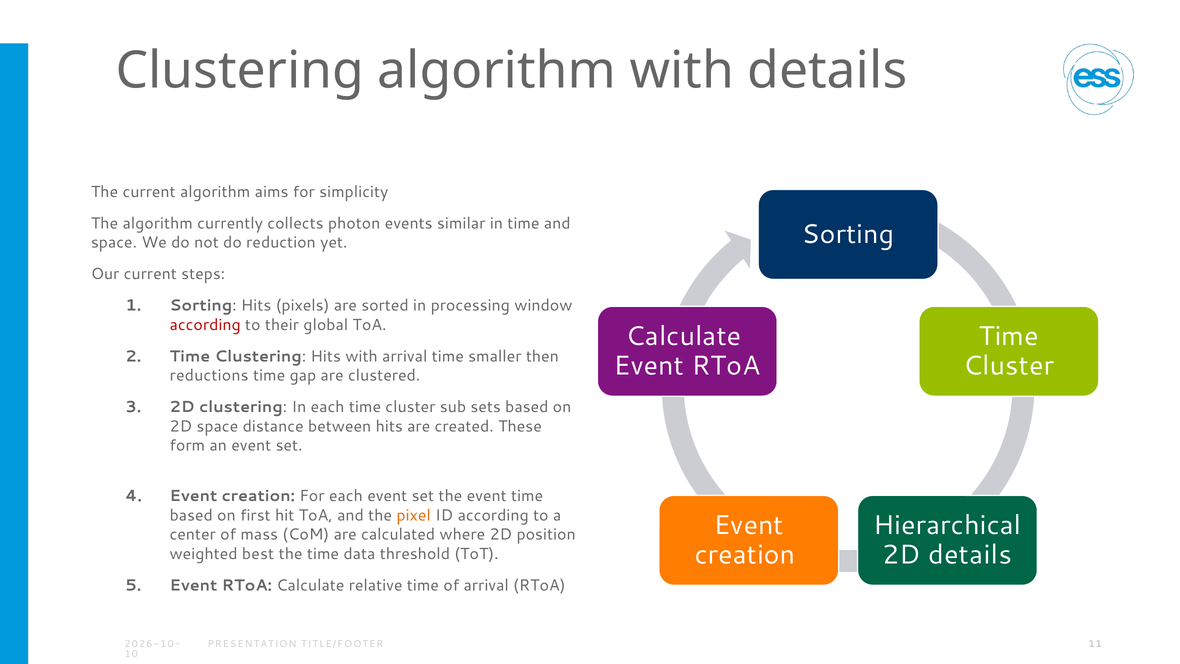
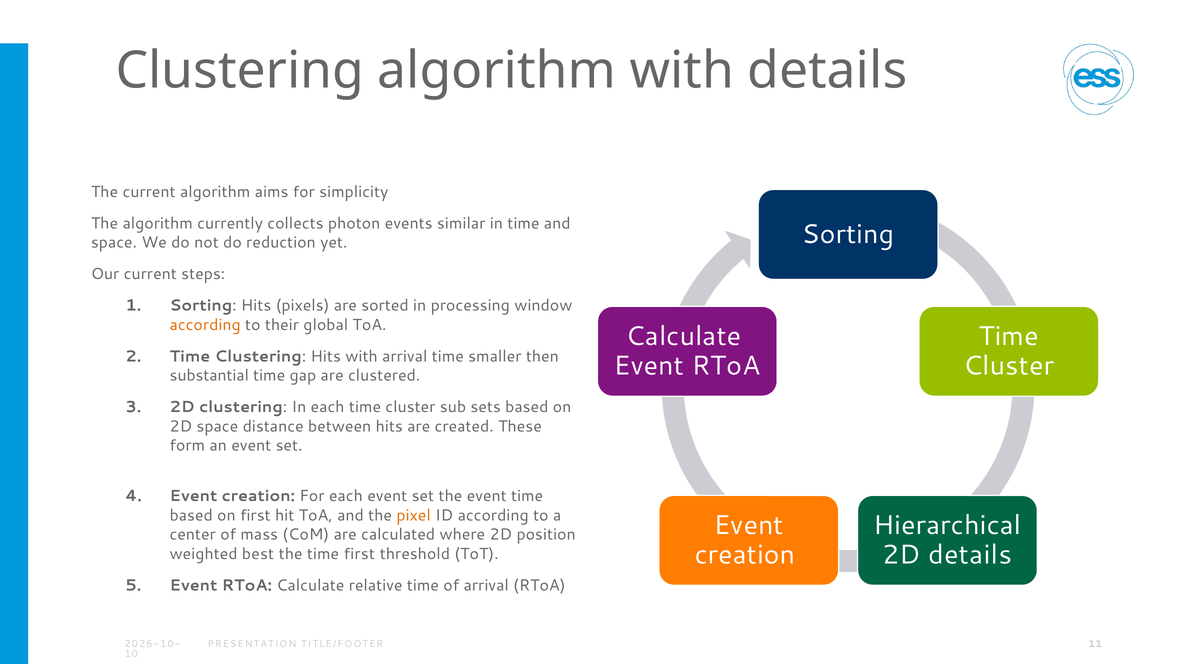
according at (205, 325) colour: red -> orange
reductions: reductions -> substantial
time data: data -> first
